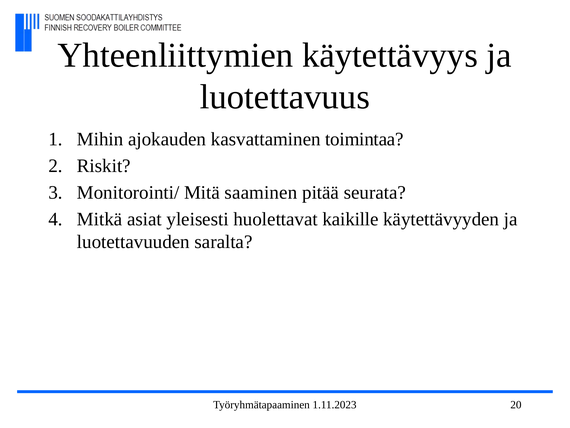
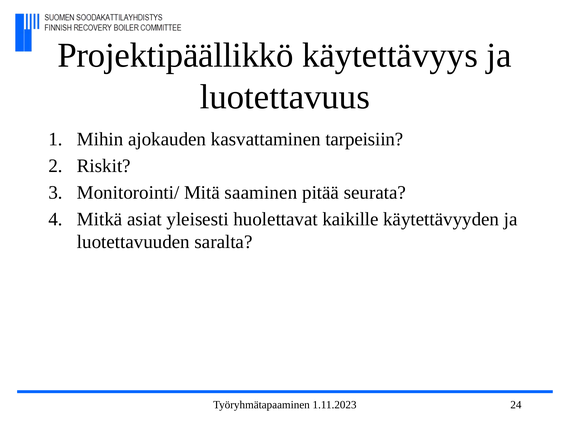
Yhteenliittymien: Yhteenliittymien -> Projektipäällikkö
toimintaa: toimintaa -> tarpeisiin
20: 20 -> 24
